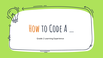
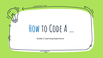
How colour: orange -> blue
